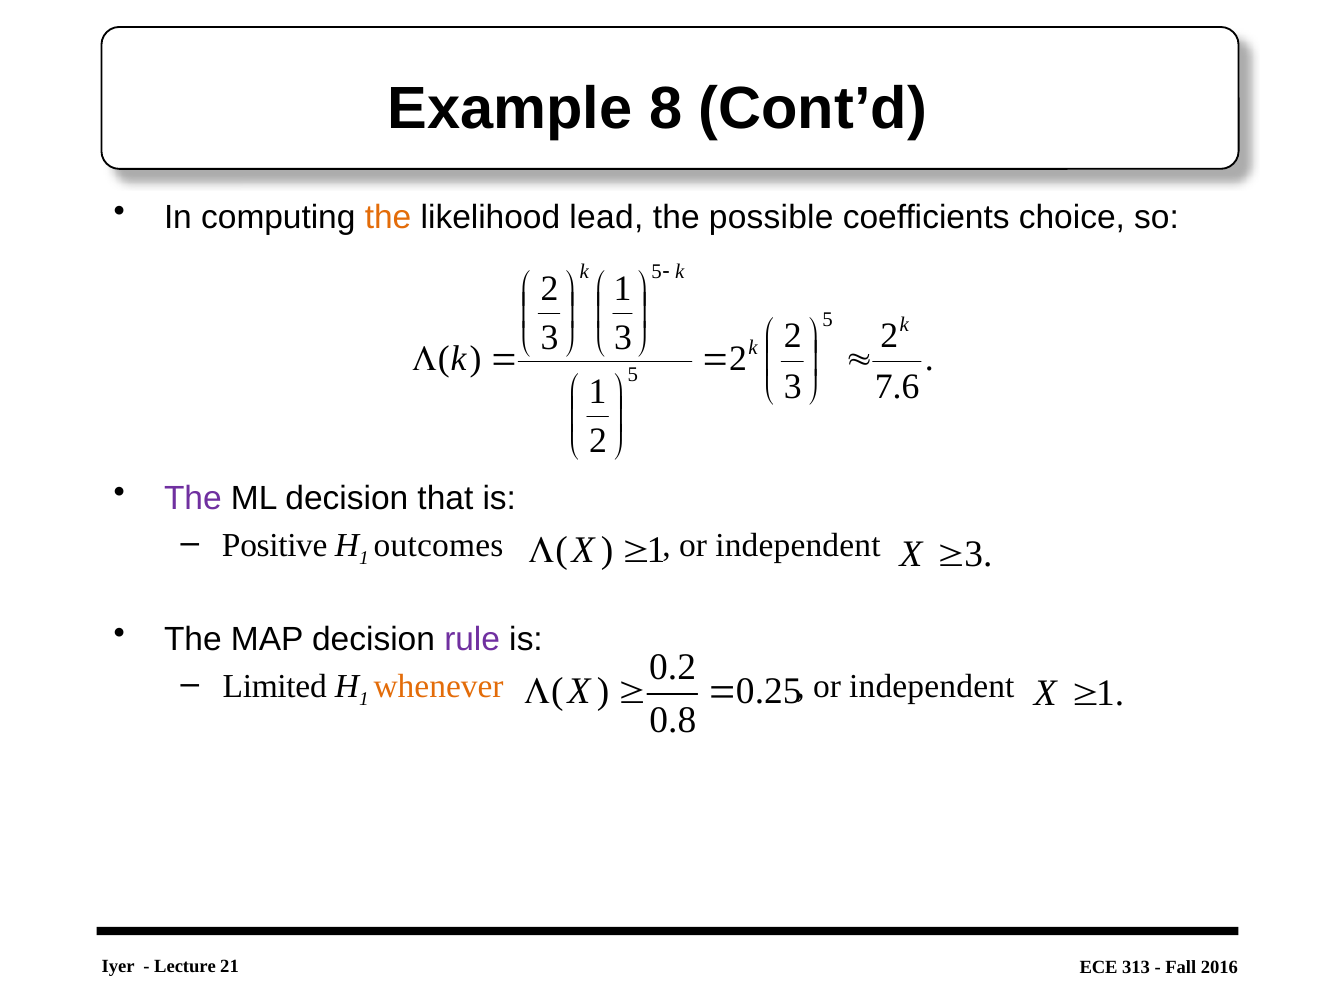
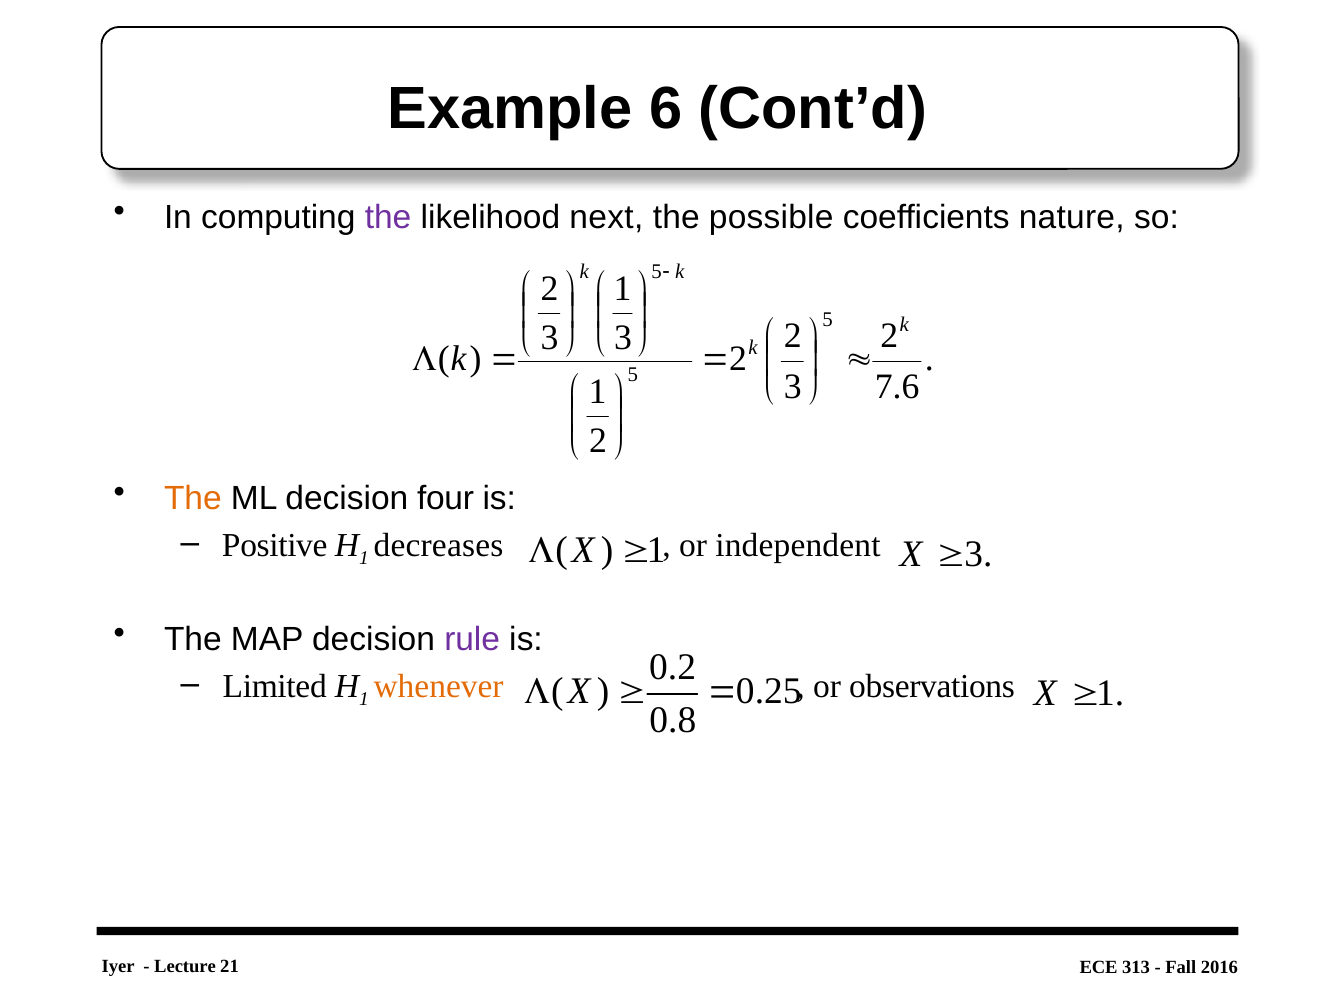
Example 8: 8 -> 6
the at (388, 217) colour: orange -> purple
lead: lead -> next
choice: choice -> nature
The at (193, 498) colour: purple -> orange
that: that -> four
outcomes: outcomes -> decreases
independent at (932, 686): independent -> observations
